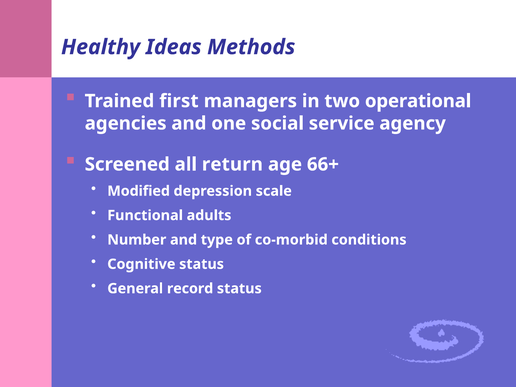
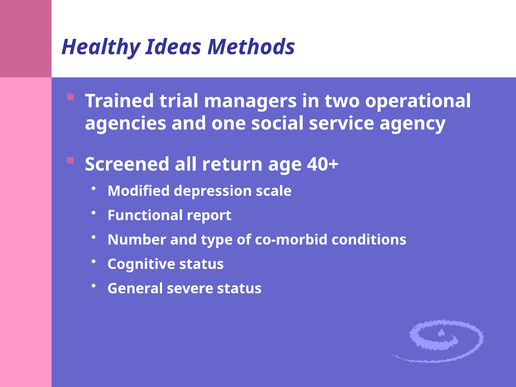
first: first -> trial
66+: 66+ -> 40+
adults: adults -> report
record: record -> severe
